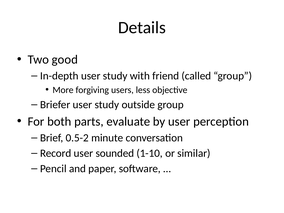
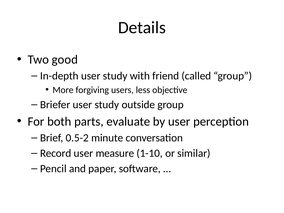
sounded: sounded -> measure
